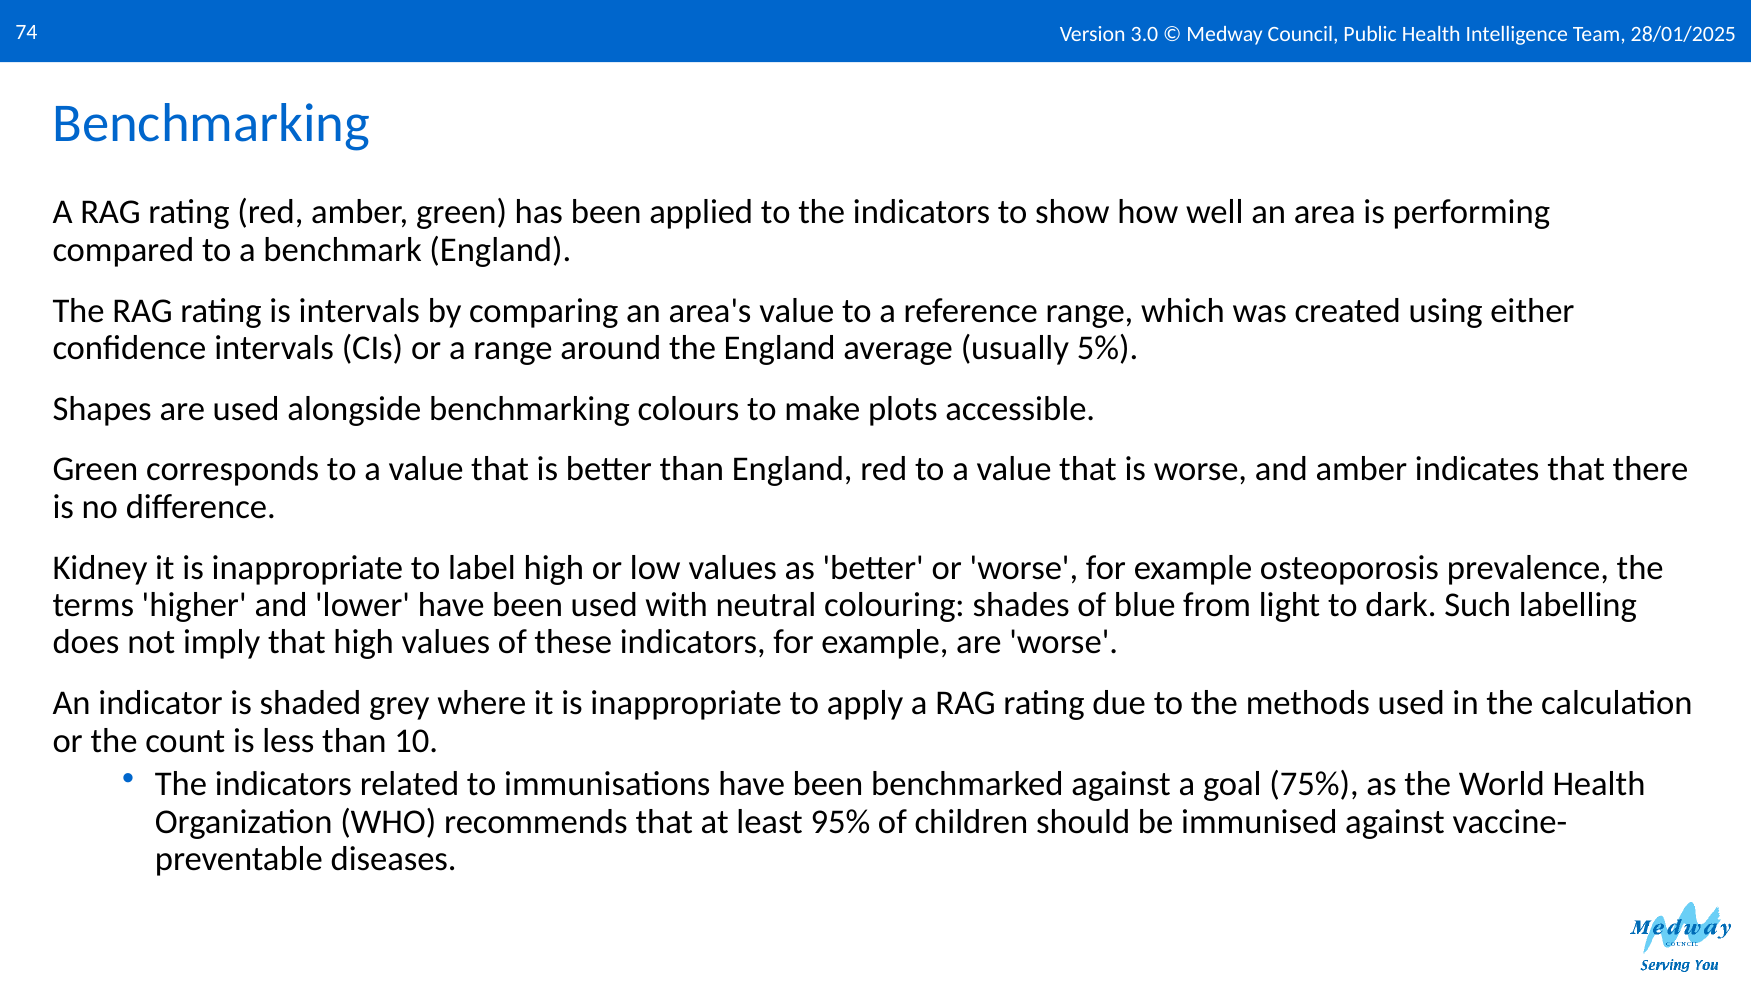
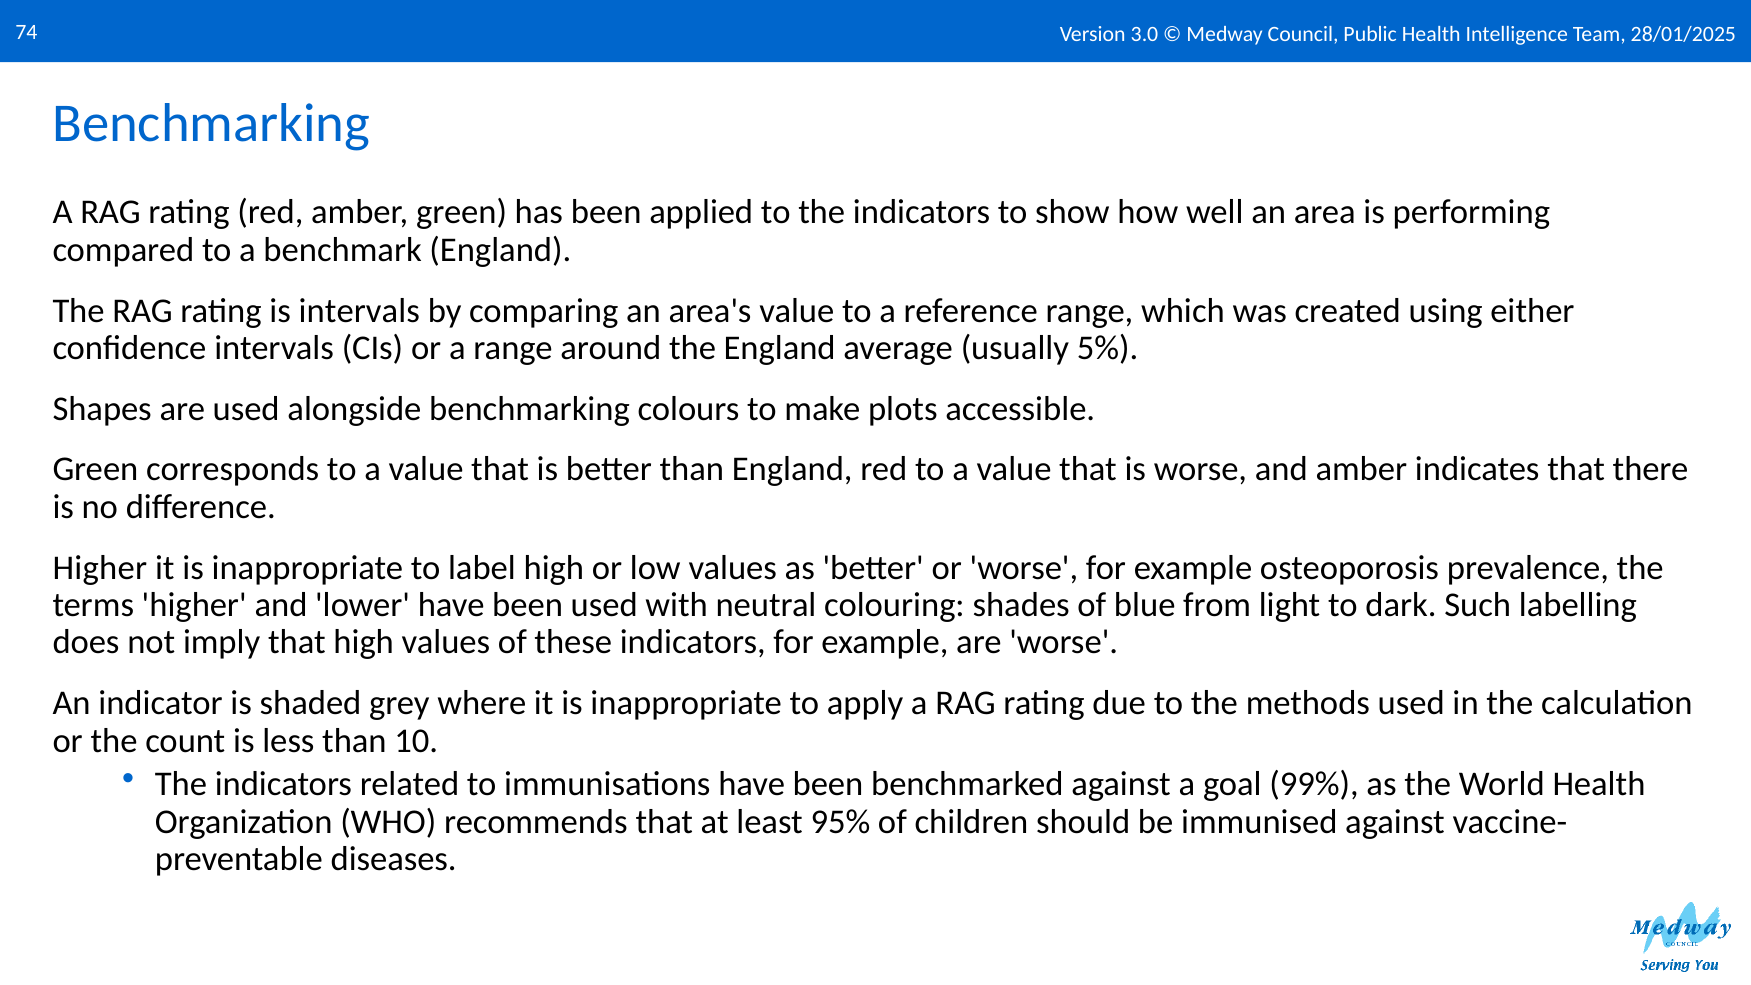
Kidney at (100, 568): Kidney -> Higher
75%: 75% -> 99%
